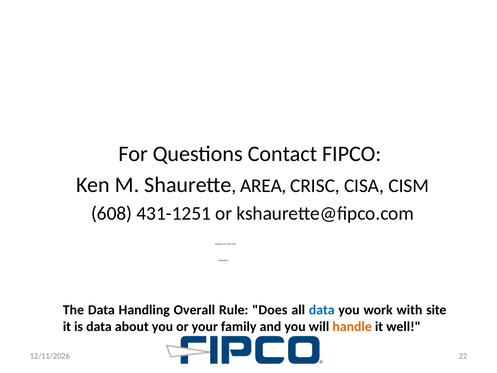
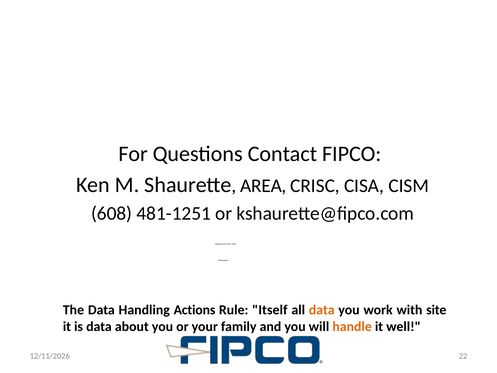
431-1251: 431-1251 -> 481-1251
Overall: Overall -> Actions
Does: Does -> Itself
data at (322, 310) colour: blue -> orange
